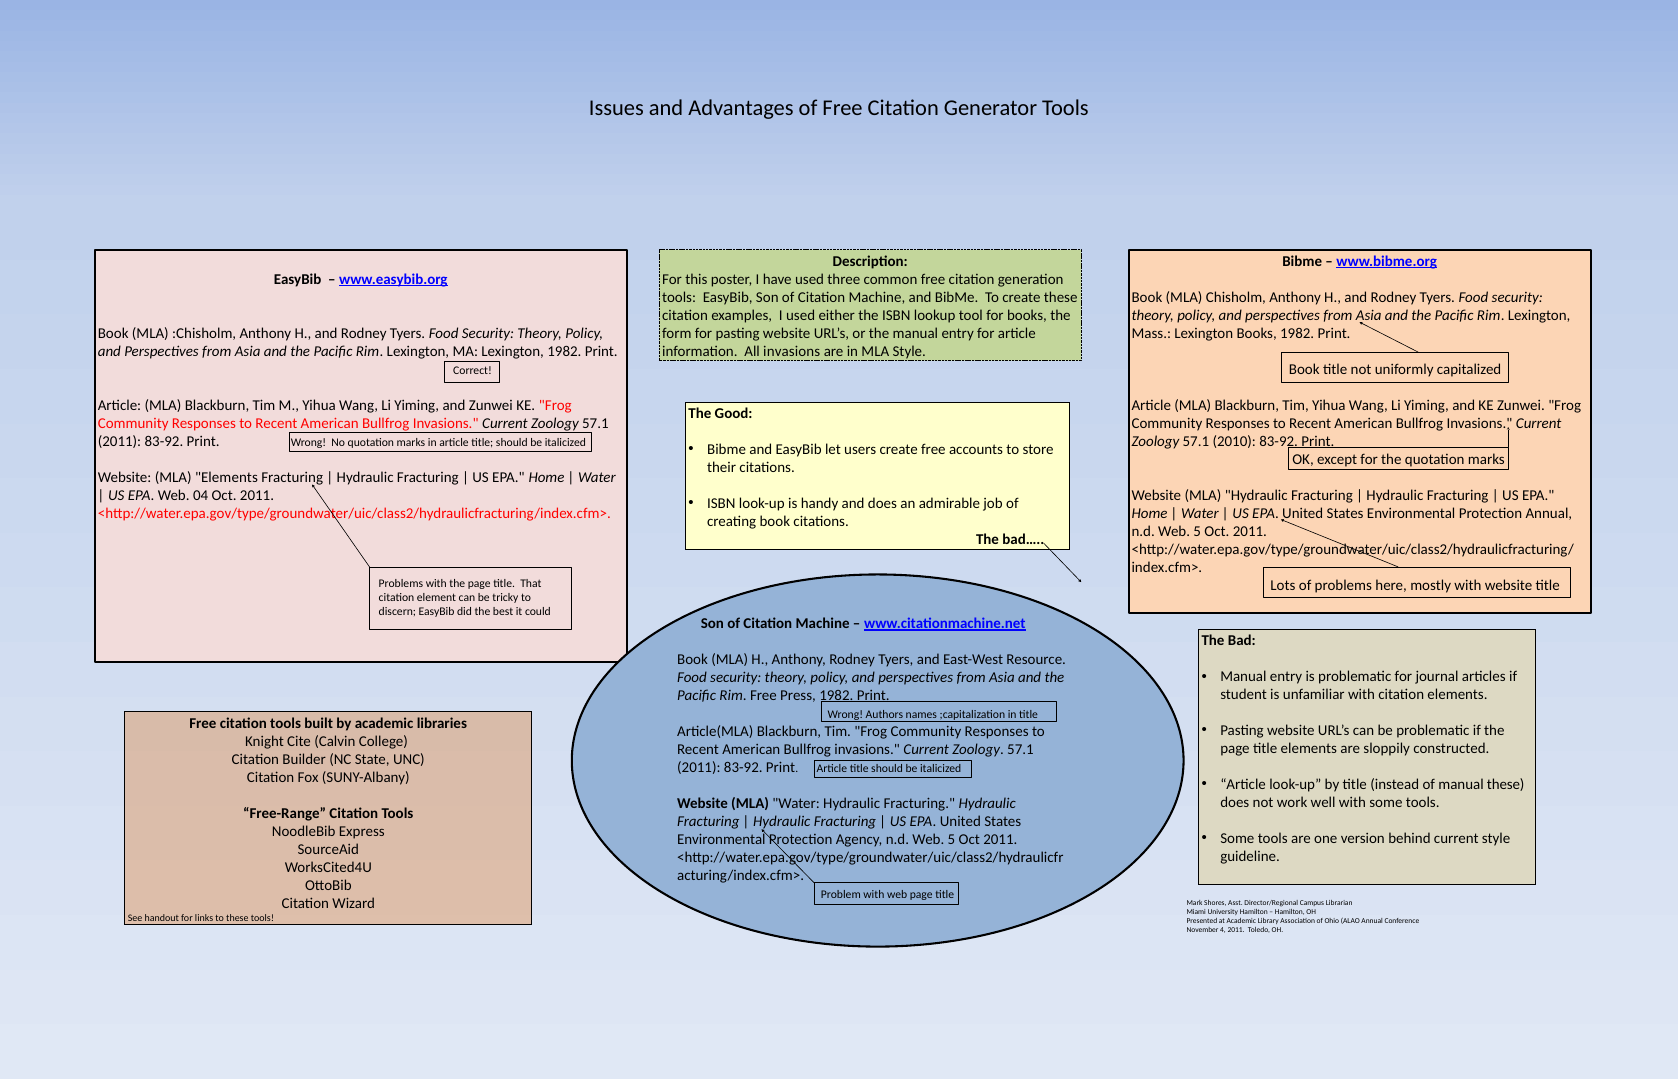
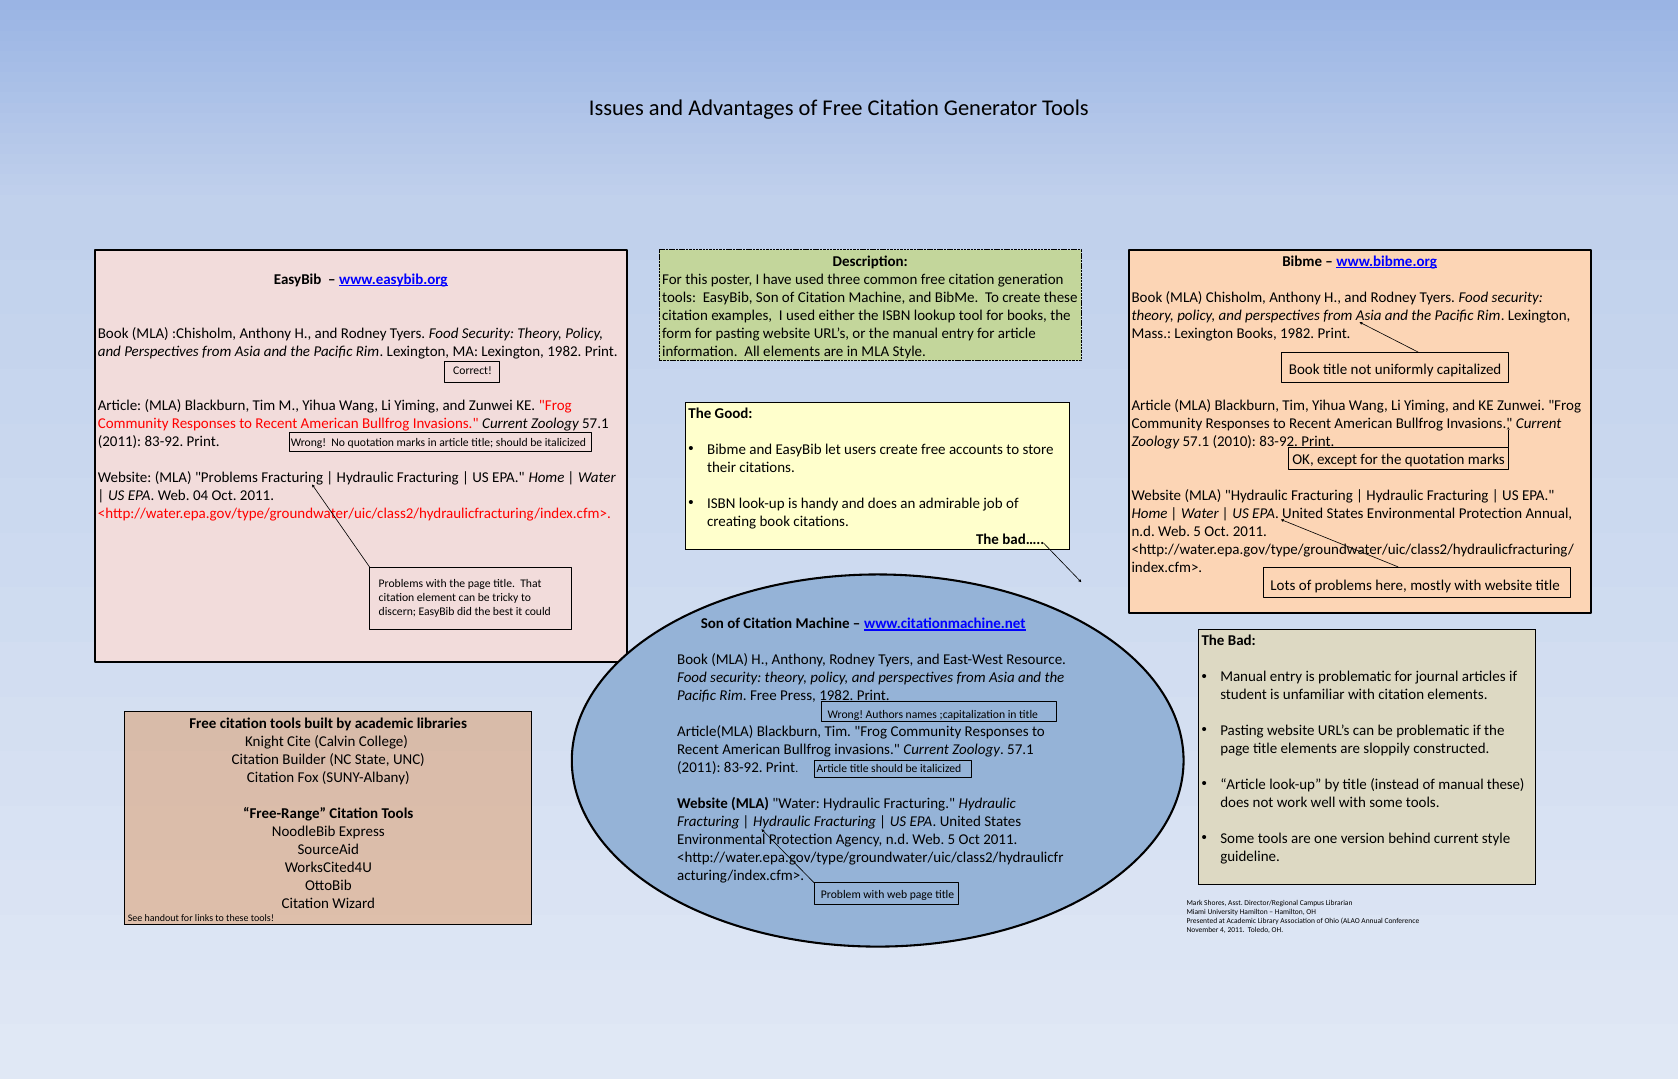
All invasions: invasions -> elements
MLA Elements: Elements -> Problems
